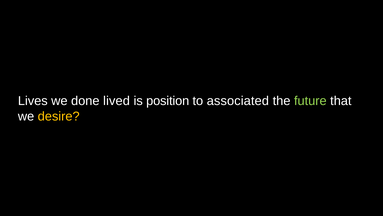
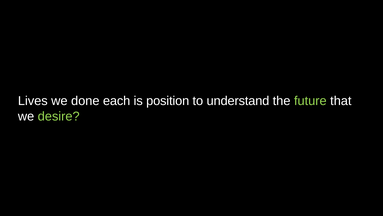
lived: lived -> each
associated: associated -> understand
desire colour: yellow -> light green
